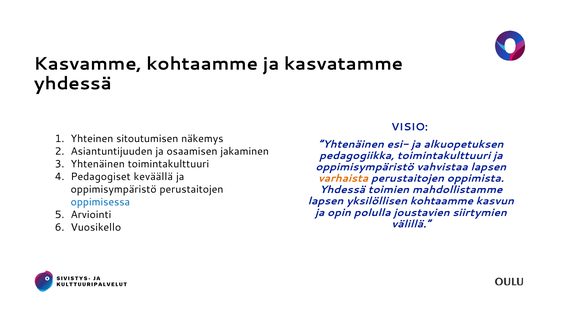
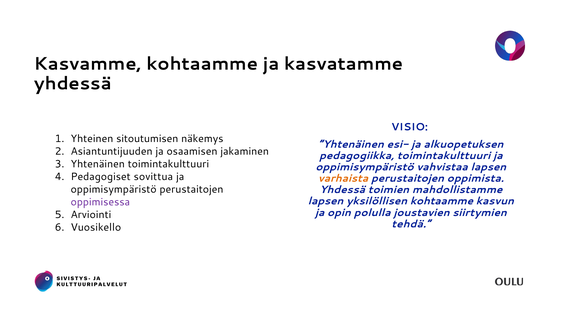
keväällä: keväällä -> sovittua
oppimisessa colour: blue -> purple
välillä: välillä -> tehdä
